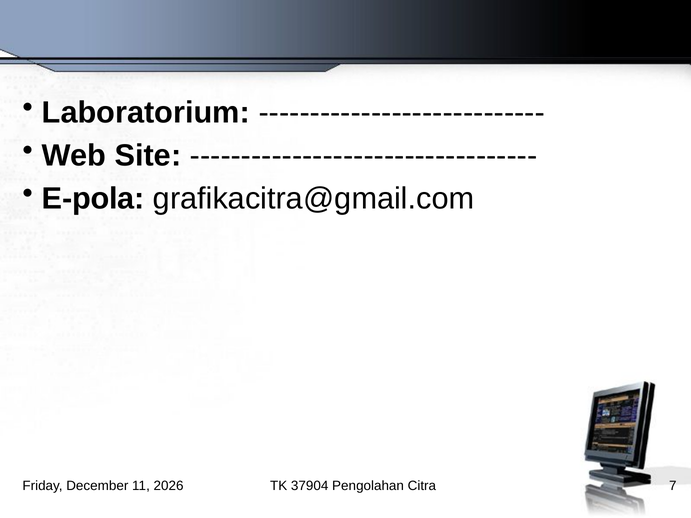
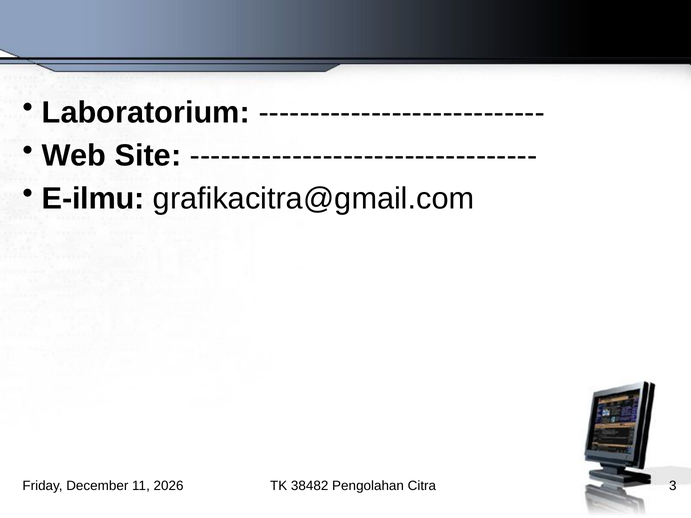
E-pola: E-pola -> E-ilmu
37904: 37904 -> 38482
7: 7 -> 3
